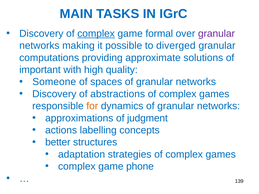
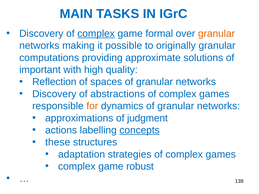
granular at (216, 34) colour: purple -> orange
diverged: diverged -> originally
Someone: Someone -> Reflection
concepts underline: none -> present
better: better -> these
phone: phone -> robust
